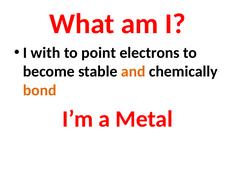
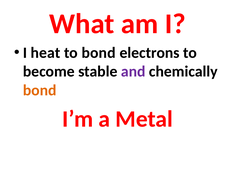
with: with -> heat
to point: point -> bond
and colour: orange -> purple
